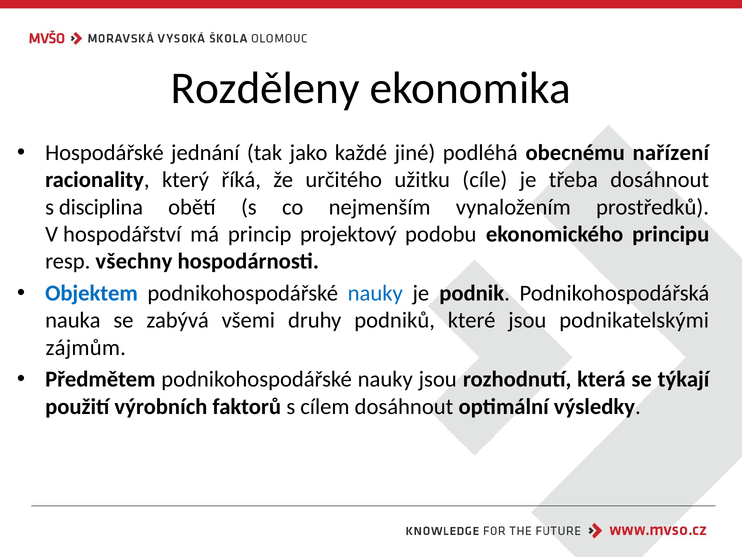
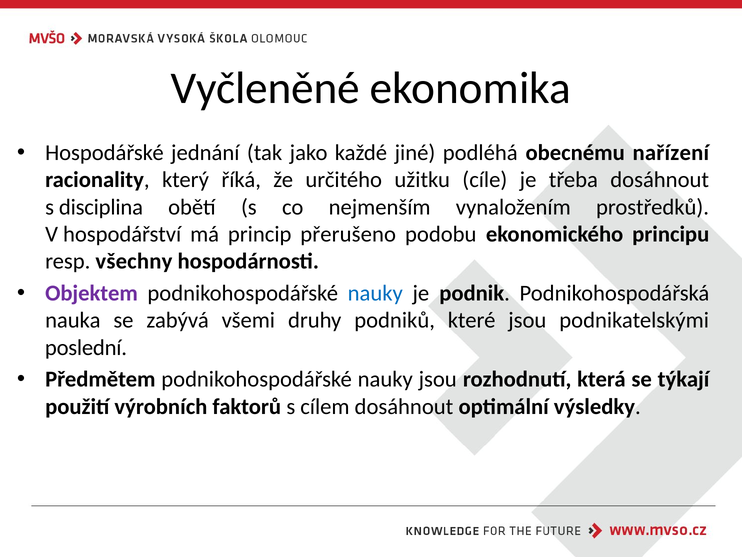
Rozděleny: Rozděleny -> Vyčleněné
projektový: projektový -> přerušeno
Objektem colour: blue -> purple
zájmům: zájmům -> poslední
